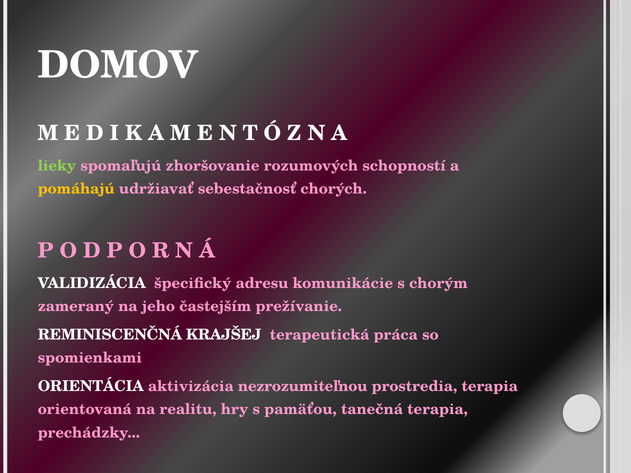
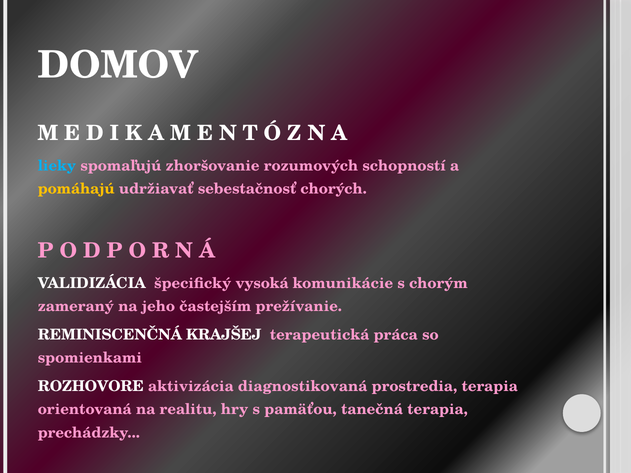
lieky colour: light green -> light blue
adresu: adresu -> vysoká
ORIENTÁCIA: ORIENTÁCIA -> ROZHOVORE
nezrozumiteľnou: nezrozumiteľnou -> diagnostikovaná
